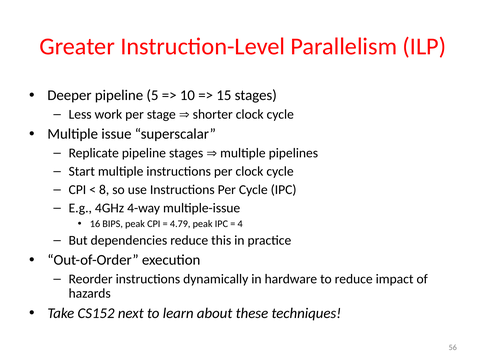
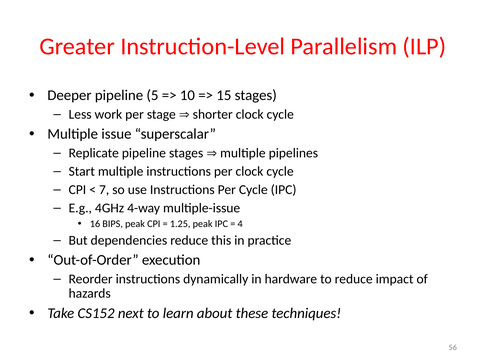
8: 8 -> 7
4.79: 4.79 -> 1.25
